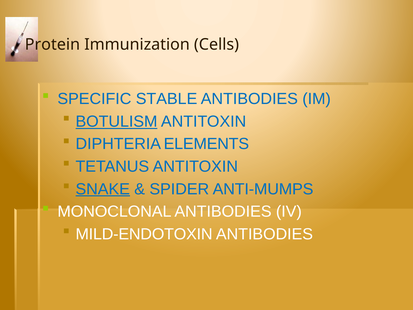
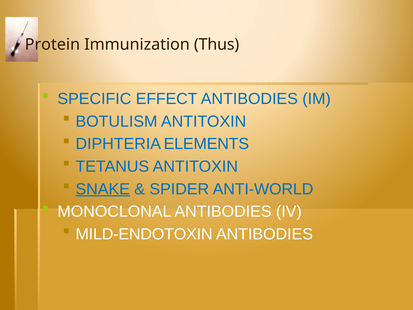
Cells: Cells -> Thus
STABLE: STABLE -> EFFECT
BOTULISM underline: present -> none
ANTI-MUMPS: ANTI-MUMPS -> ANTI-WORLD
